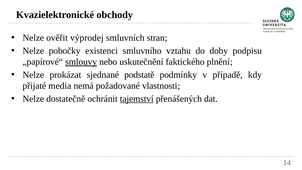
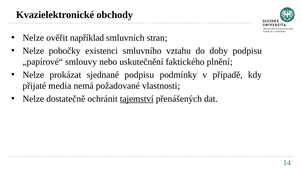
výprodej: výprodej -> například
smlouvy underline: present -> none
sjednané podstatě: podstatě -> podpisu
